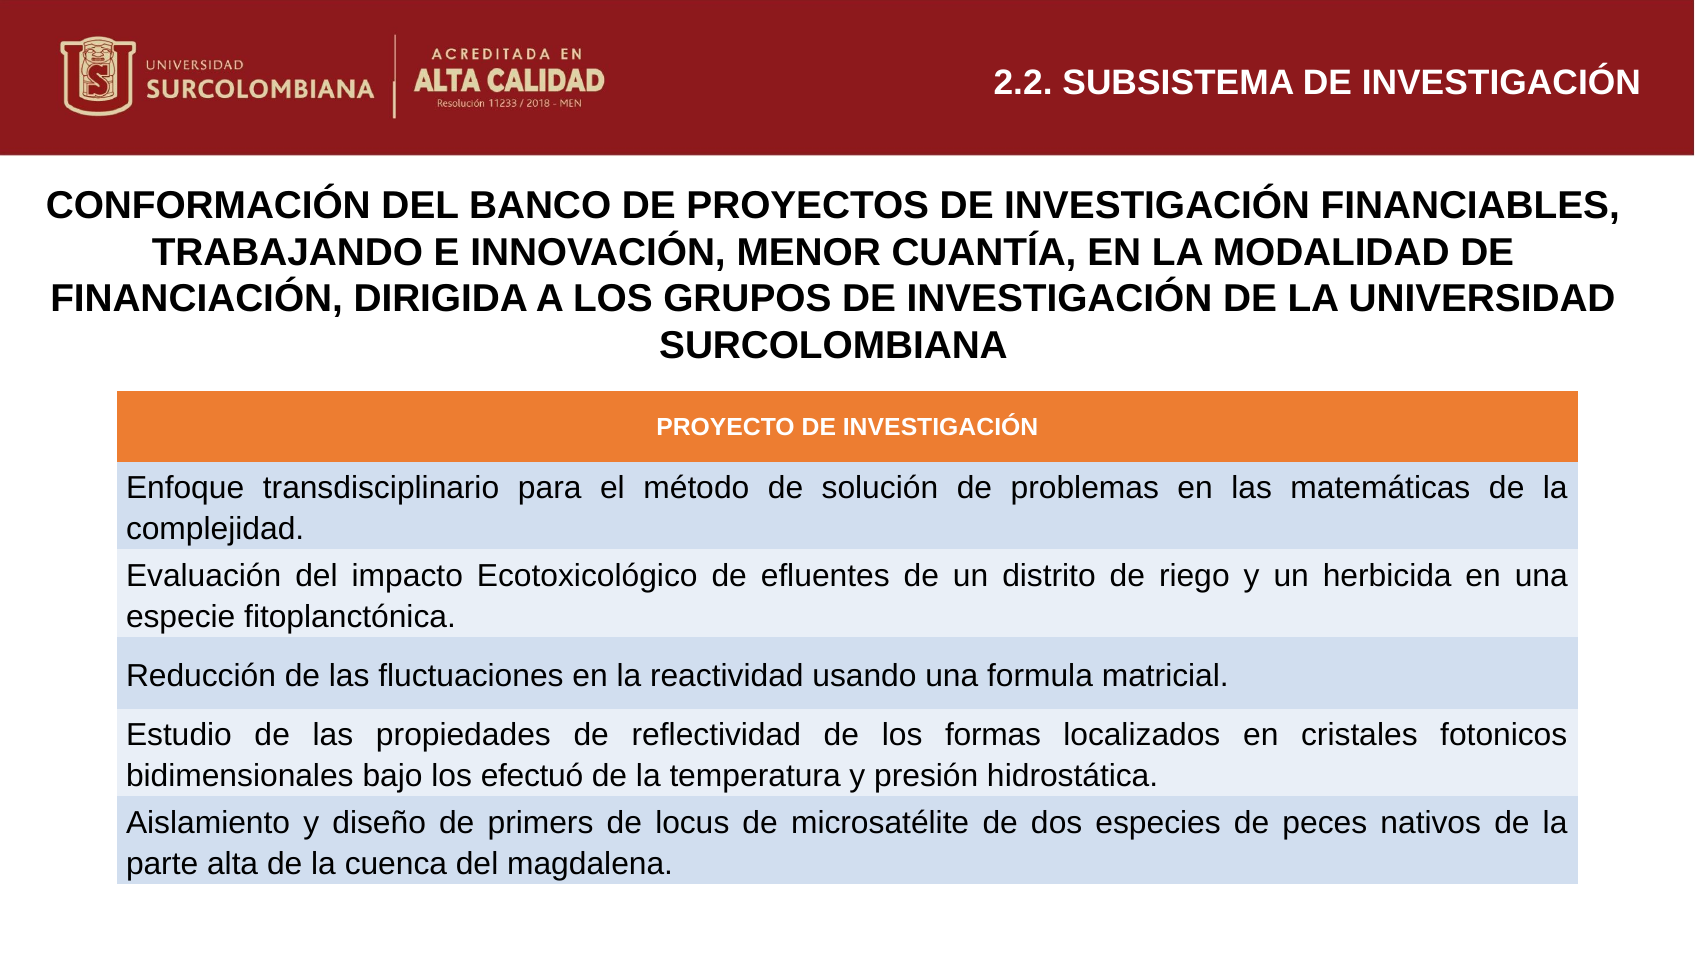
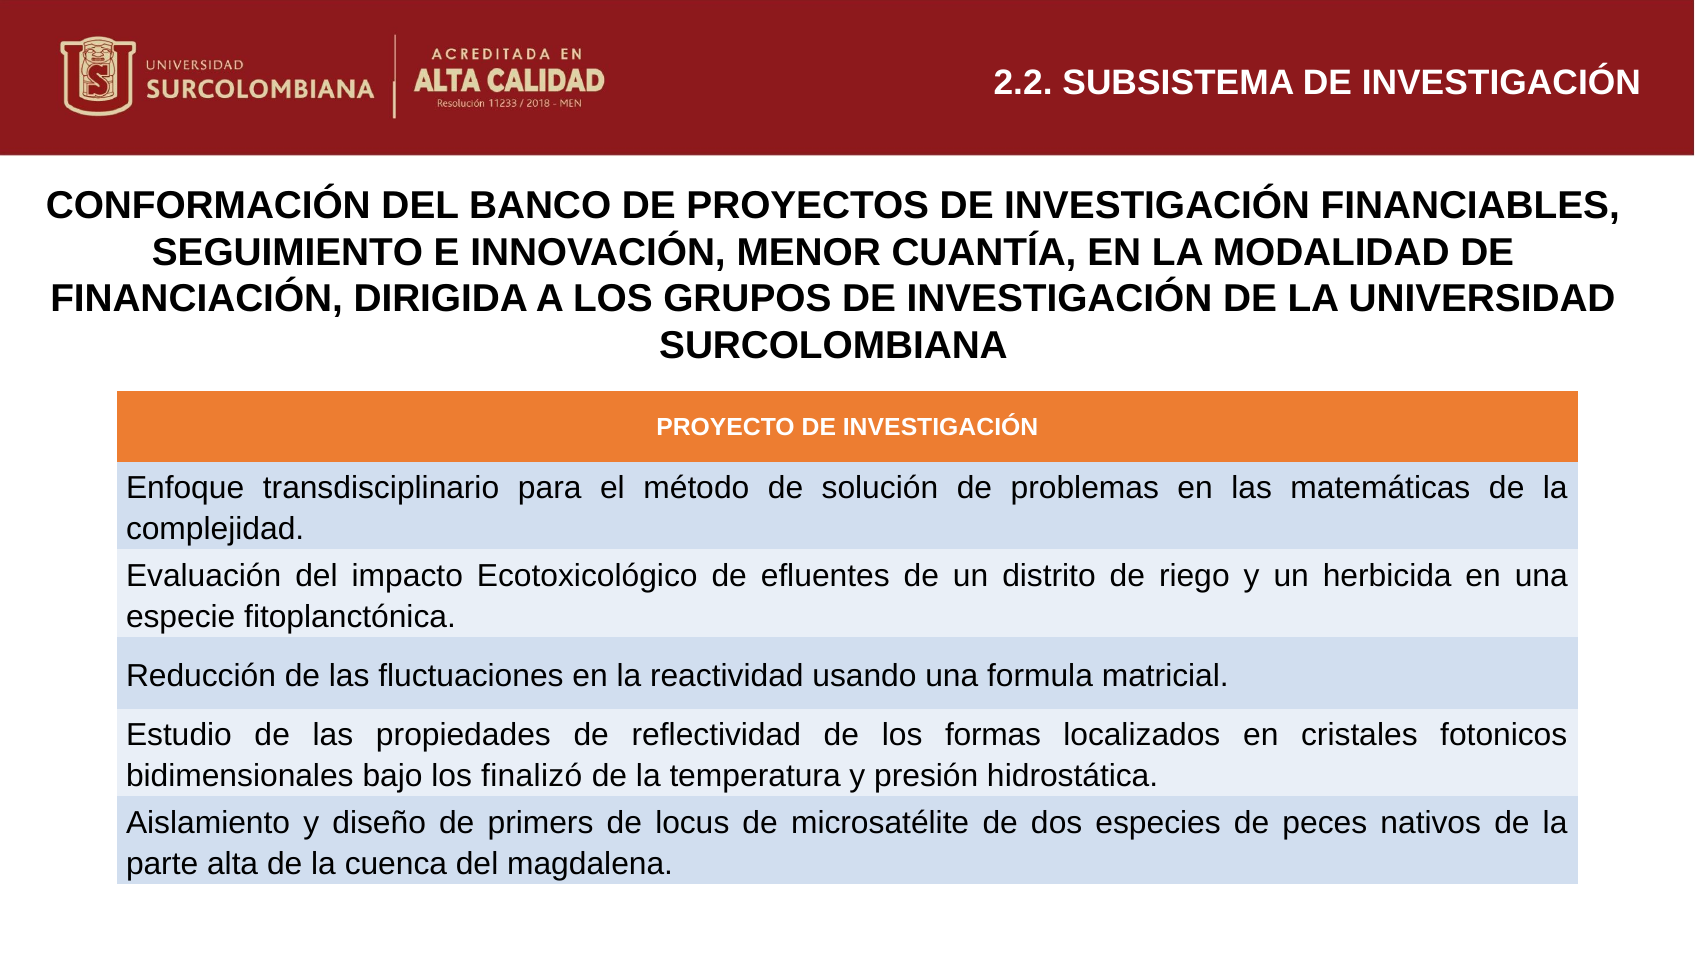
TRABAJANDO: TRABAJANDO -> SEGUIMIENTO
efectuó: efectuó -> finalizó
